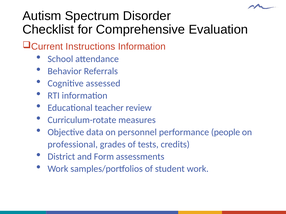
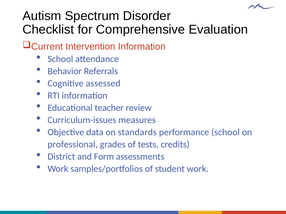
Instructions: Instructions -> Intervention
Curriculum-rotate: Curriculum-rotate -> Curriculum-issues
personnel: personnel -> standards
performance people: people -> school
